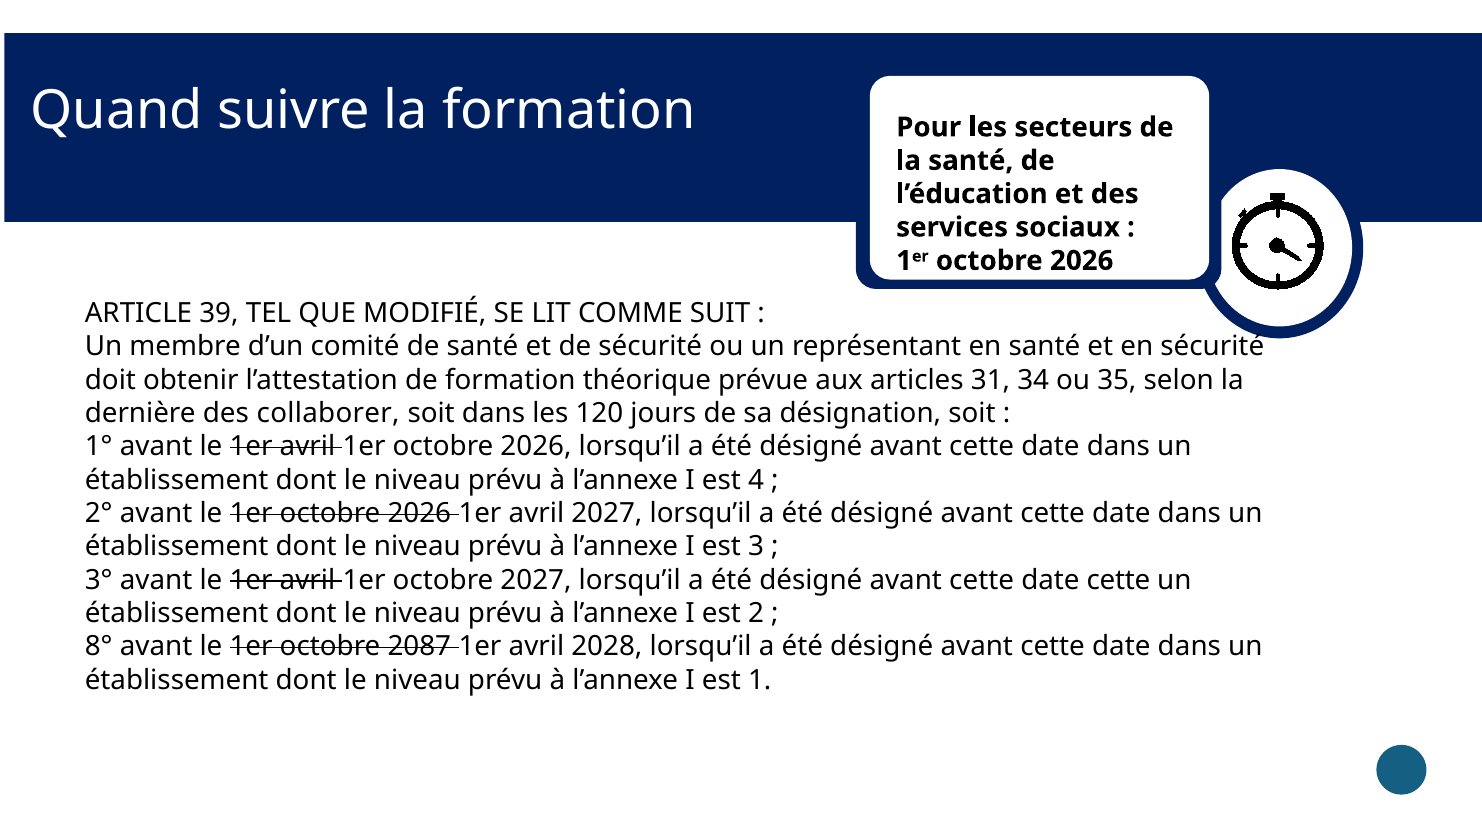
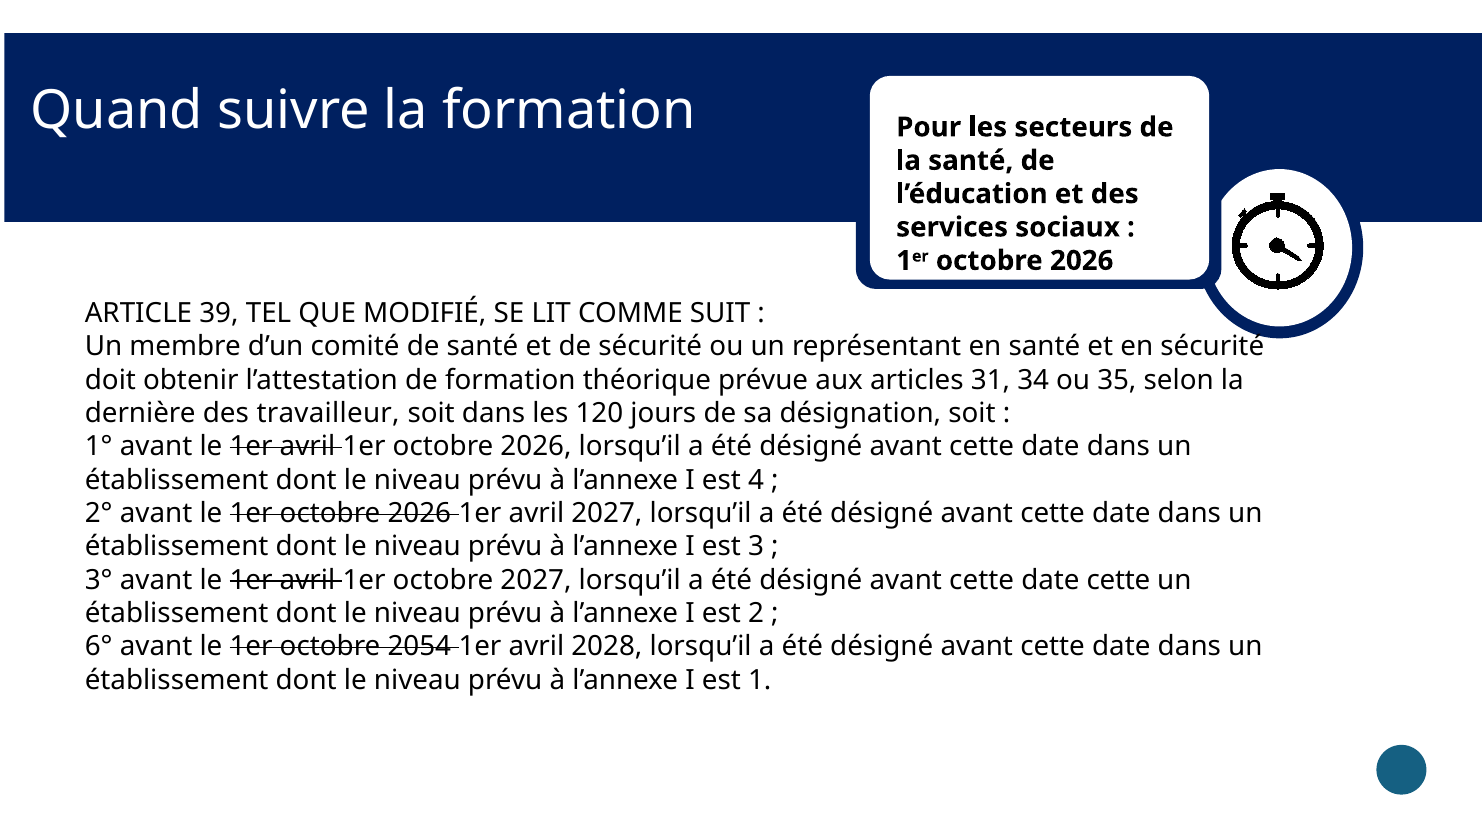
collaborer: collaborer -> travailleur
8°: 8° -> 6°
2087: 2087 -> 2054
